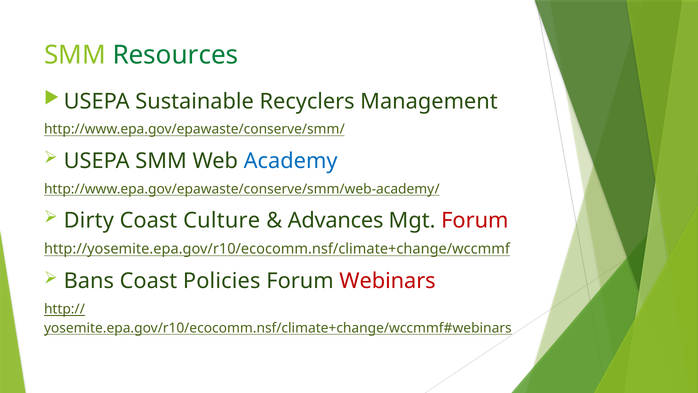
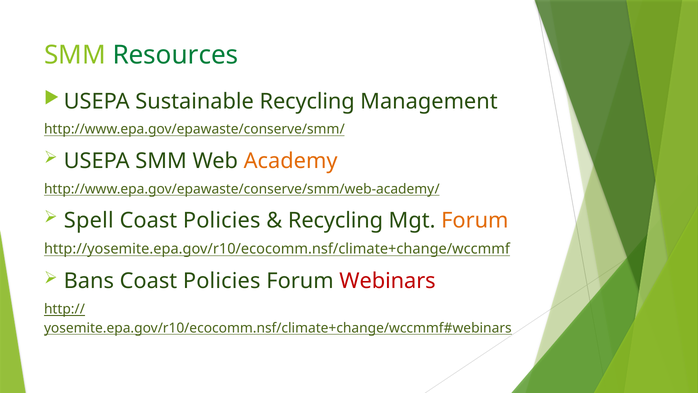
Sustainable Recyclers: Recyclers -> Recycling
Academy colour: blue -> orange
Dirty: Dirty -> Spell
Culture at (222, 220): Culture -> Policies
Advances at (336, 220): Advances -> Recycling
Forum at (475, 220) colour: red -> orange
